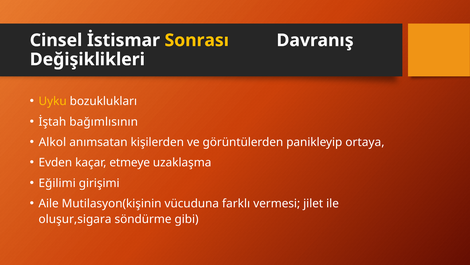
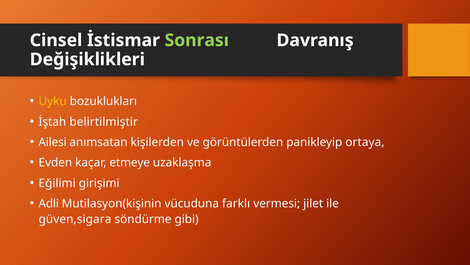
Sonrası colour: yellow -> light green
bağımlısının: bağımlısının -> belirtilmiştir
Alkol: Alkol -> Ailesi
Aile: Aile -> Adli
oluşur,sigara: oluşur,sigara -> güven,sigara
